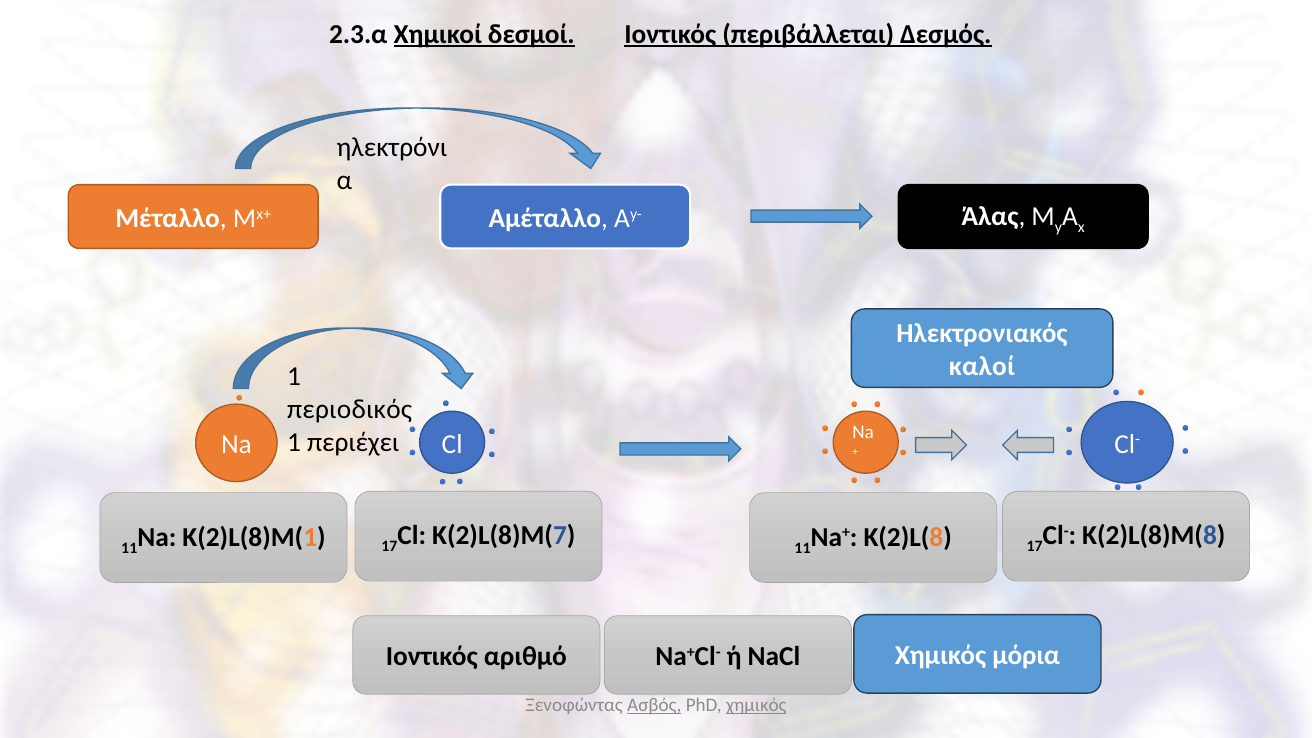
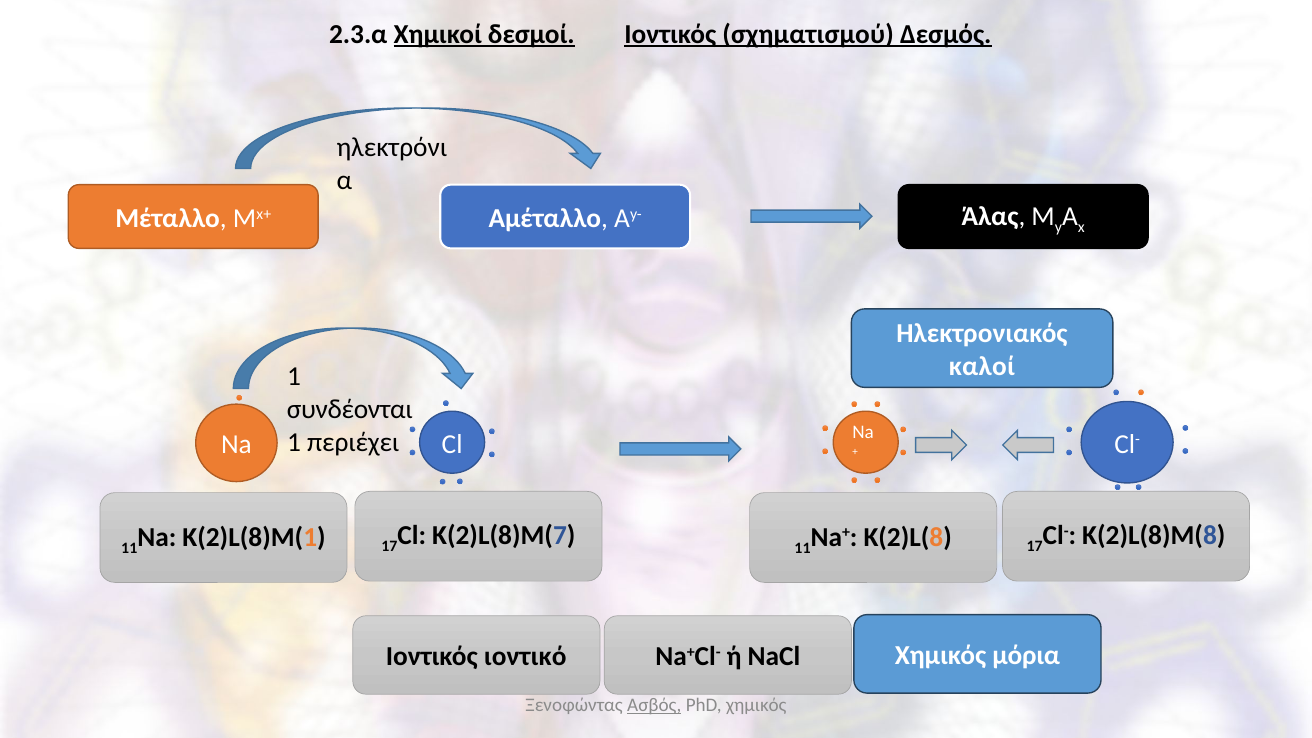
περιβάλλεται: περιβάλλεται -> σχηματισμού
περιοδικός: περιοδικός -> συνδέονται
αριθμό: αριθμό -> ιοντικό
χημικός at (756, 705) underline: present -> none
